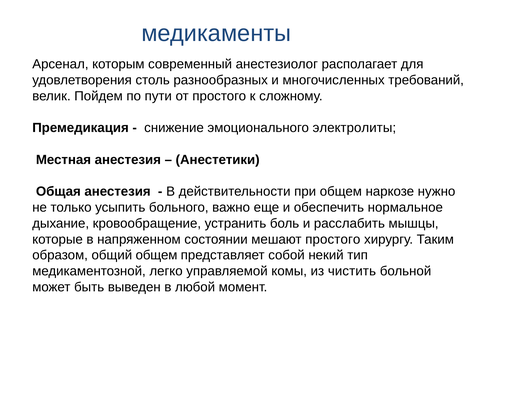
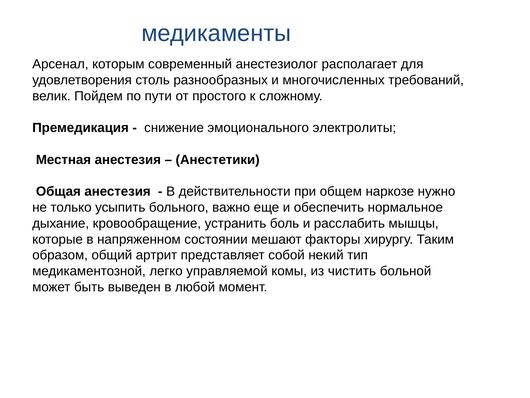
мешают простого: простого -> факторы
общий общем: общем -> артрит
